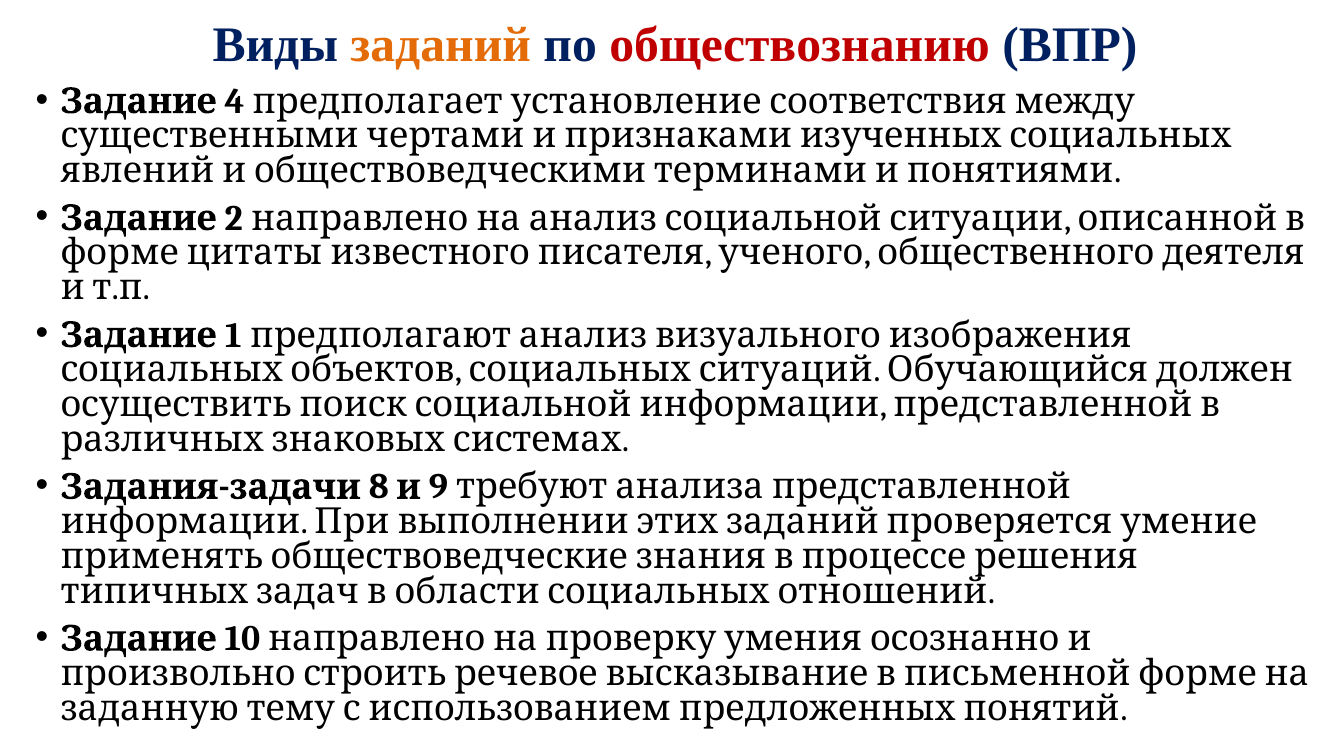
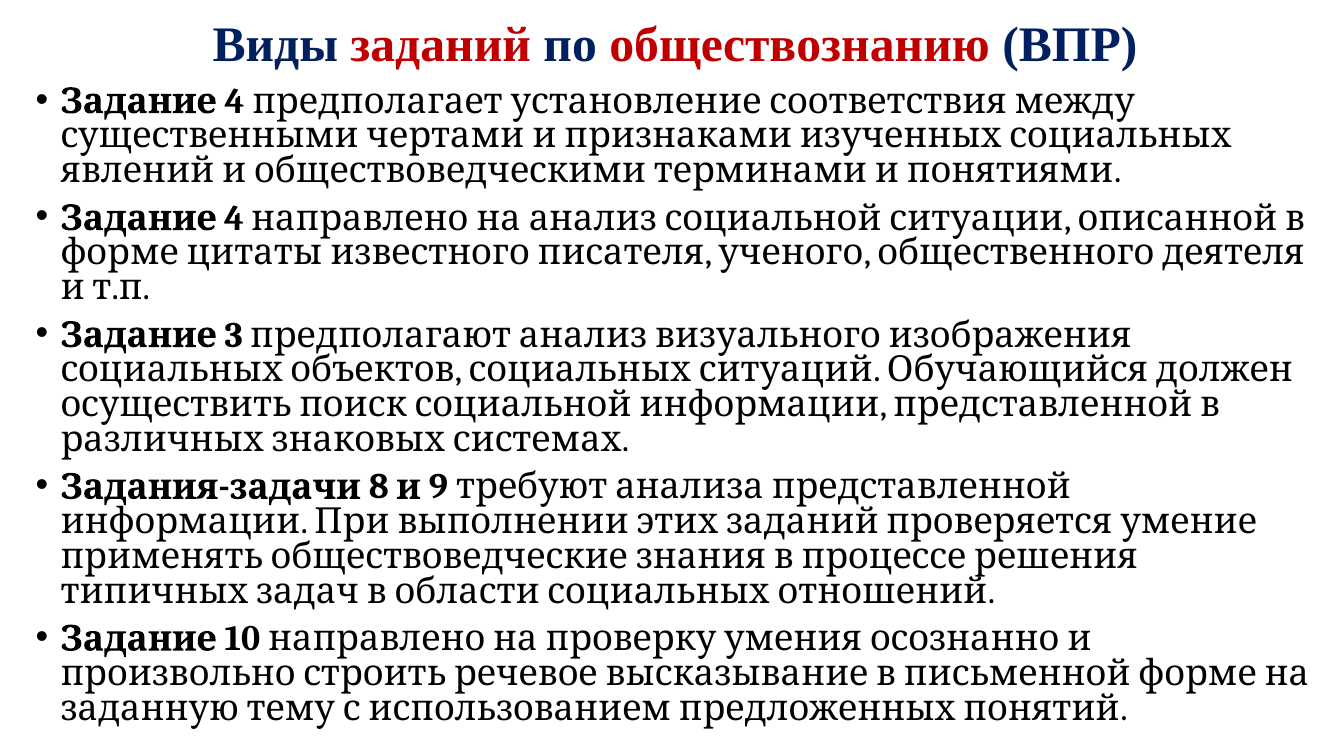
заданий colour: orange -> red
2 at (234, 218): 2 -> 4
1: 1 -> 3
